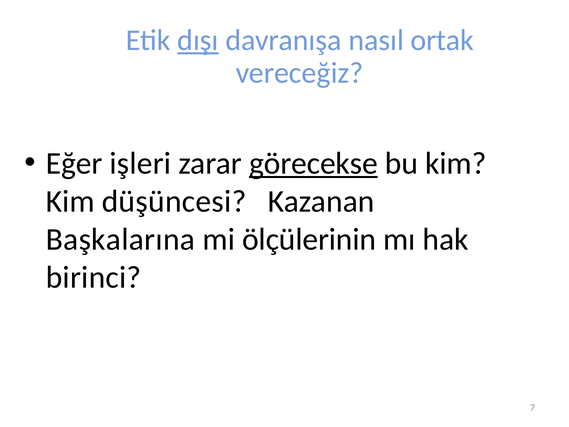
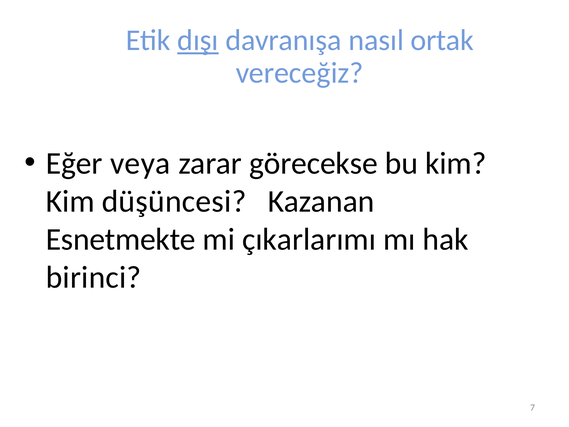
işleri: işleri -> veya
görecekse underline: present -> none
Başkalarına: Başkalarına -> Esnetmekte
ölçülerinin: ölçülerinin -> çıkarlarımı
